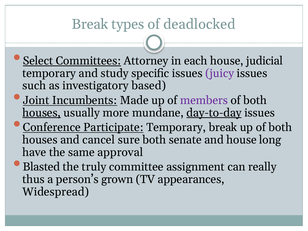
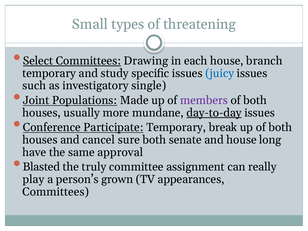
Break at (90, 24): Break -> Small
deadlocked: deadlocked -> threatening
Attorney: Attorney -> Drawing
judicial: judicial -> branch
juicy colour: purple -> blue
based: based -> single
Incumbents: Incumbents -> Populations
houses at (42, 113) underline: present -> none
thus: thus -> play
Widespread at (56, 192): Widespread -> Committees
